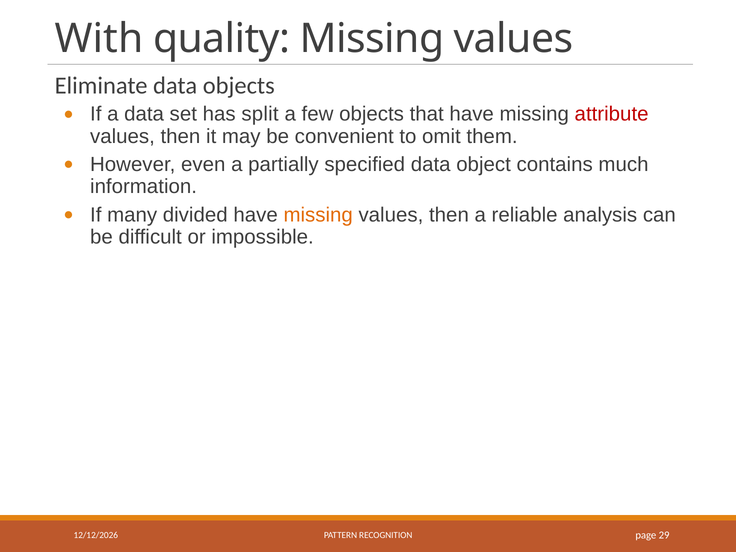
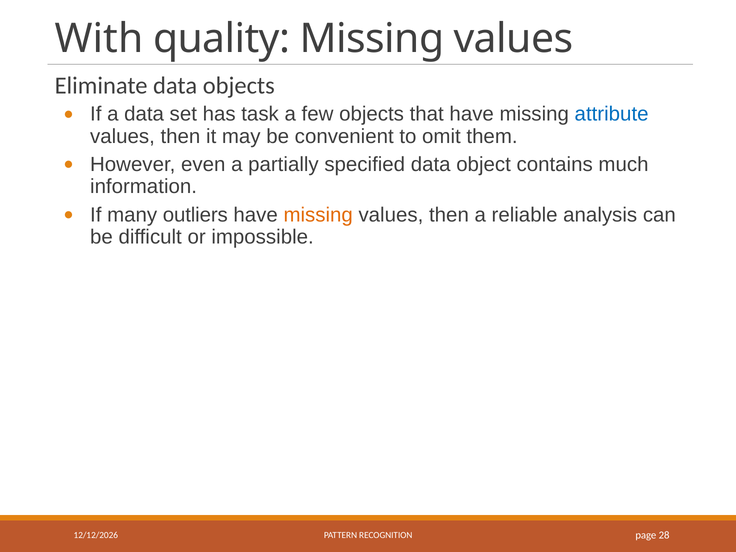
split: split -> task
attribute colour: red -> blue
divided: divided -> outliers
29: 29 -> 28
